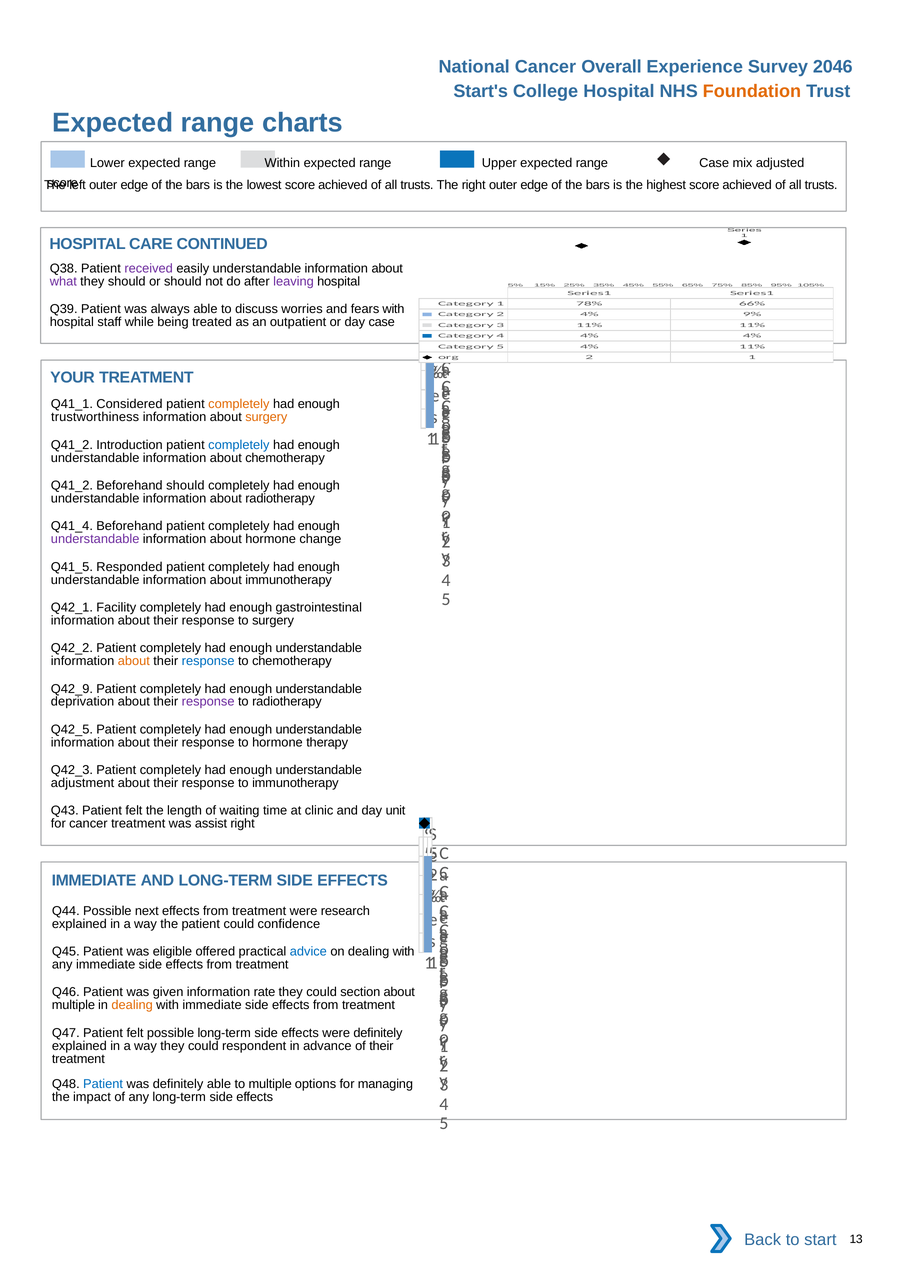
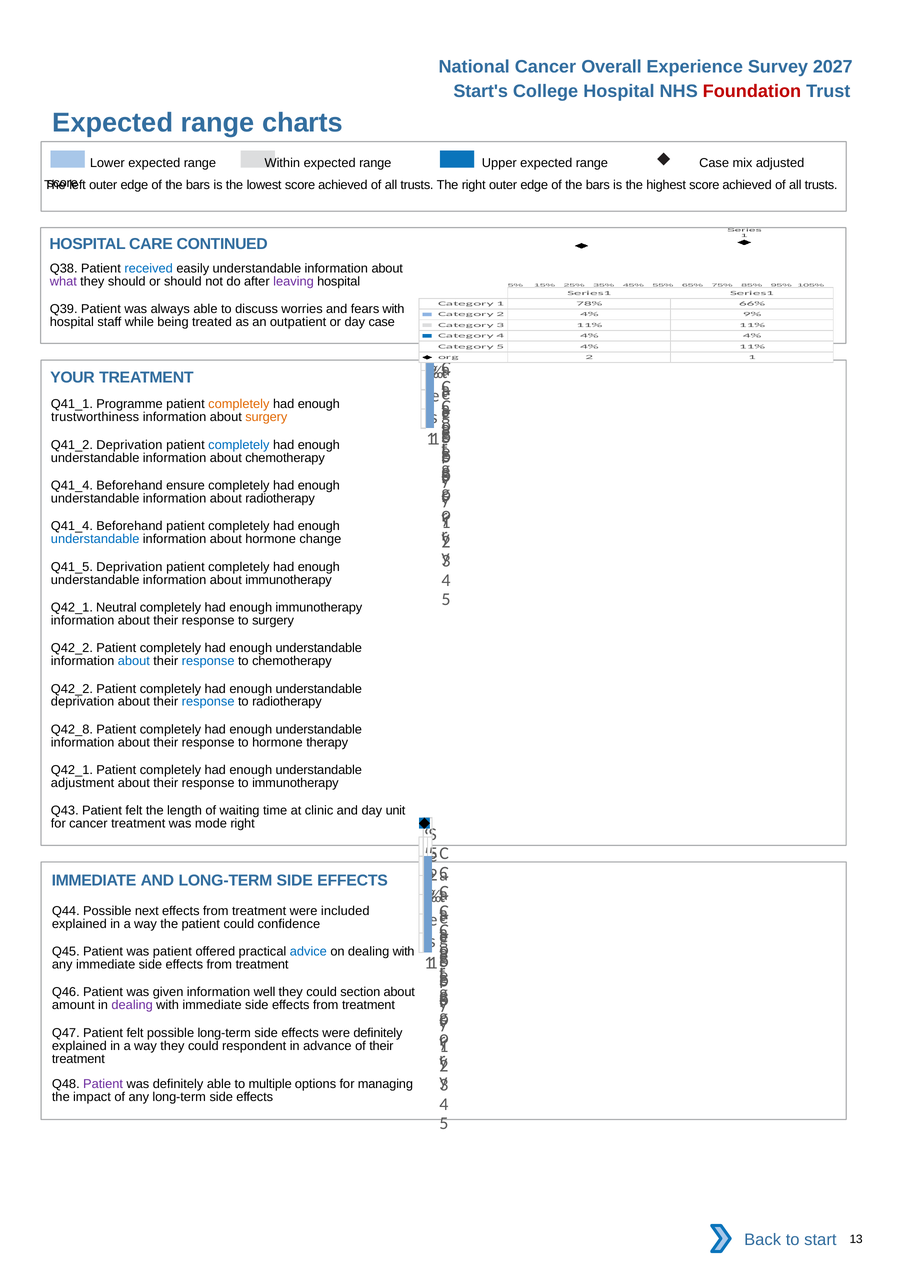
2046: 2046 -> 2027
Foundation colour: orange -> red
received colour: purple -> blue
Considered: Considered -> Programme
Q41_2 Introduction: Introduction -> Deprivation
Q41_2 at (72, 485): Q41_2 -> Q41_4
Beforehand should: should -> ensure
understandable at (95, 539) colour: purple -> blue
Q41_5 Responded: Responded -> Deprivation
Facility: Facility -> Neutral
enough gastrointestinal: gastrointestinal -> immunotherapy
about at (134, 661) colour: orange -> blue
Q42_9 at (72, 689): Q42_9 -> Q42_2
response at (208, 702) colour: purple -> blue
Q42_5: Q42_5 -> Q42_8
Q42_3 at (72, 770): Q42_3 -> Q42_1
assist: assist -> mode
research: research -> included
was eligible: eligible -> patient
rate: rate -> well
multiple at (73, 1005): multiple -> amount
dealing at (132, 1005) colour: orange -> purple
Patient at (103, 1084) colour: blue -> purple
